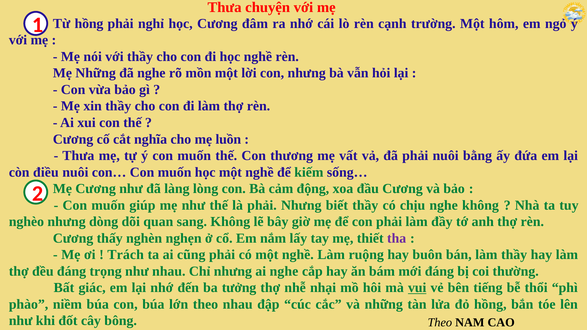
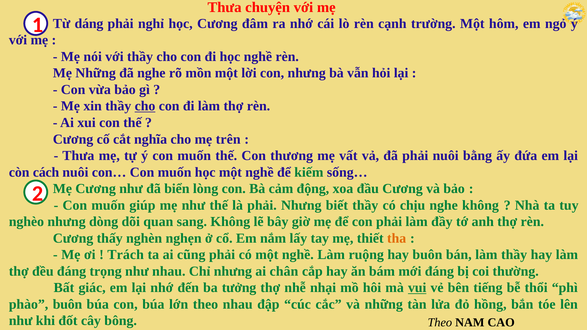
Từ hồng: hồng -> dáng
cho at (145, 106) underline: none -> present
luồn: luồn -> trên
điều: điều -> cách
làng: làng -> biển
tha colour: purple -> orange
ai nghe: nghe -> chân
phào niềm: niềm -> buôn
